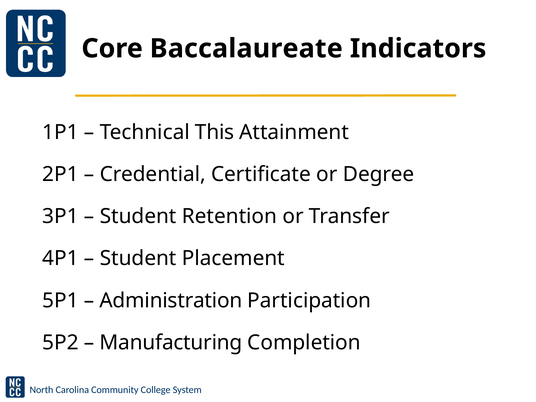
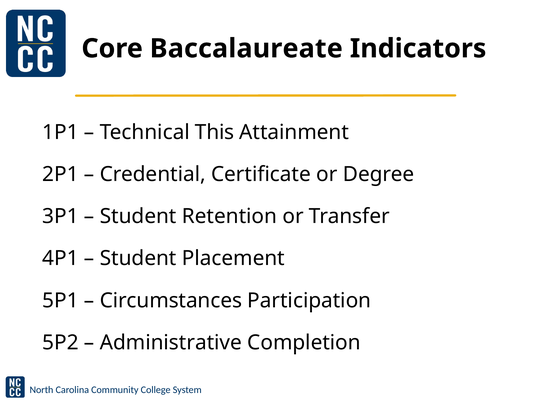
Administration: Administration -> Circumstances
Manufacturing: Manufacturing -> Administrative
